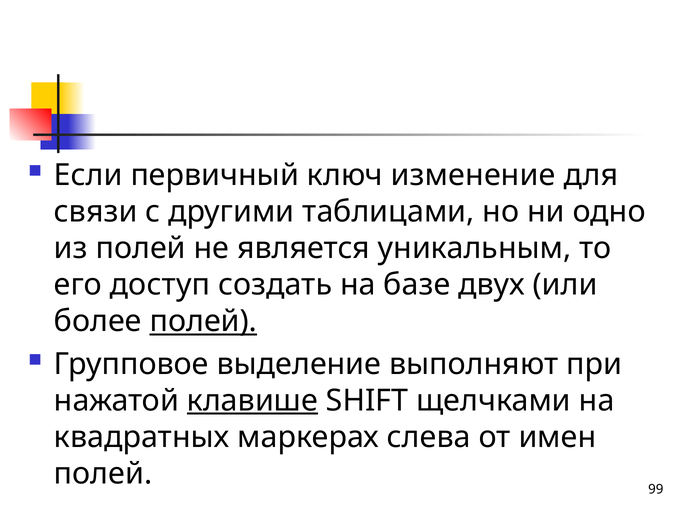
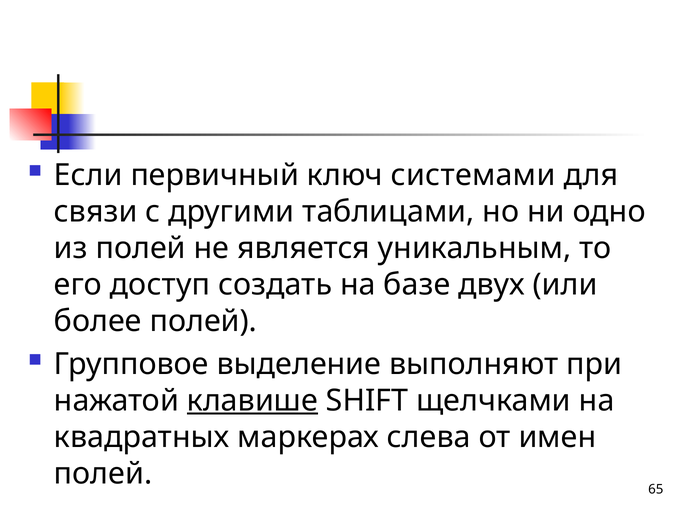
изменение: изменение -> системами
полей at (203, 321) underline: present -> none
99: 99 -> 65
